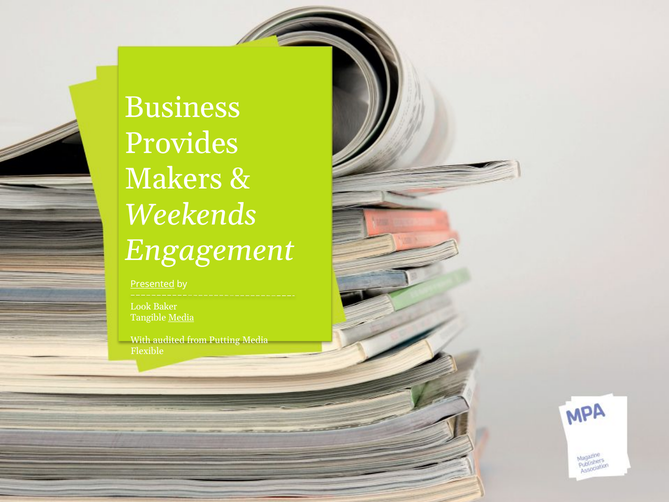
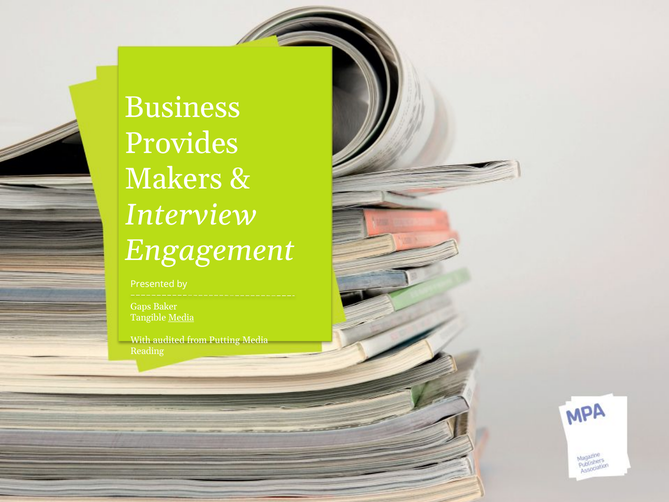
Weekends: Weekends -> Interview
Presented underline: present -> none
Look: Look -> Gaps
Flexible: Flexible -> Reading
